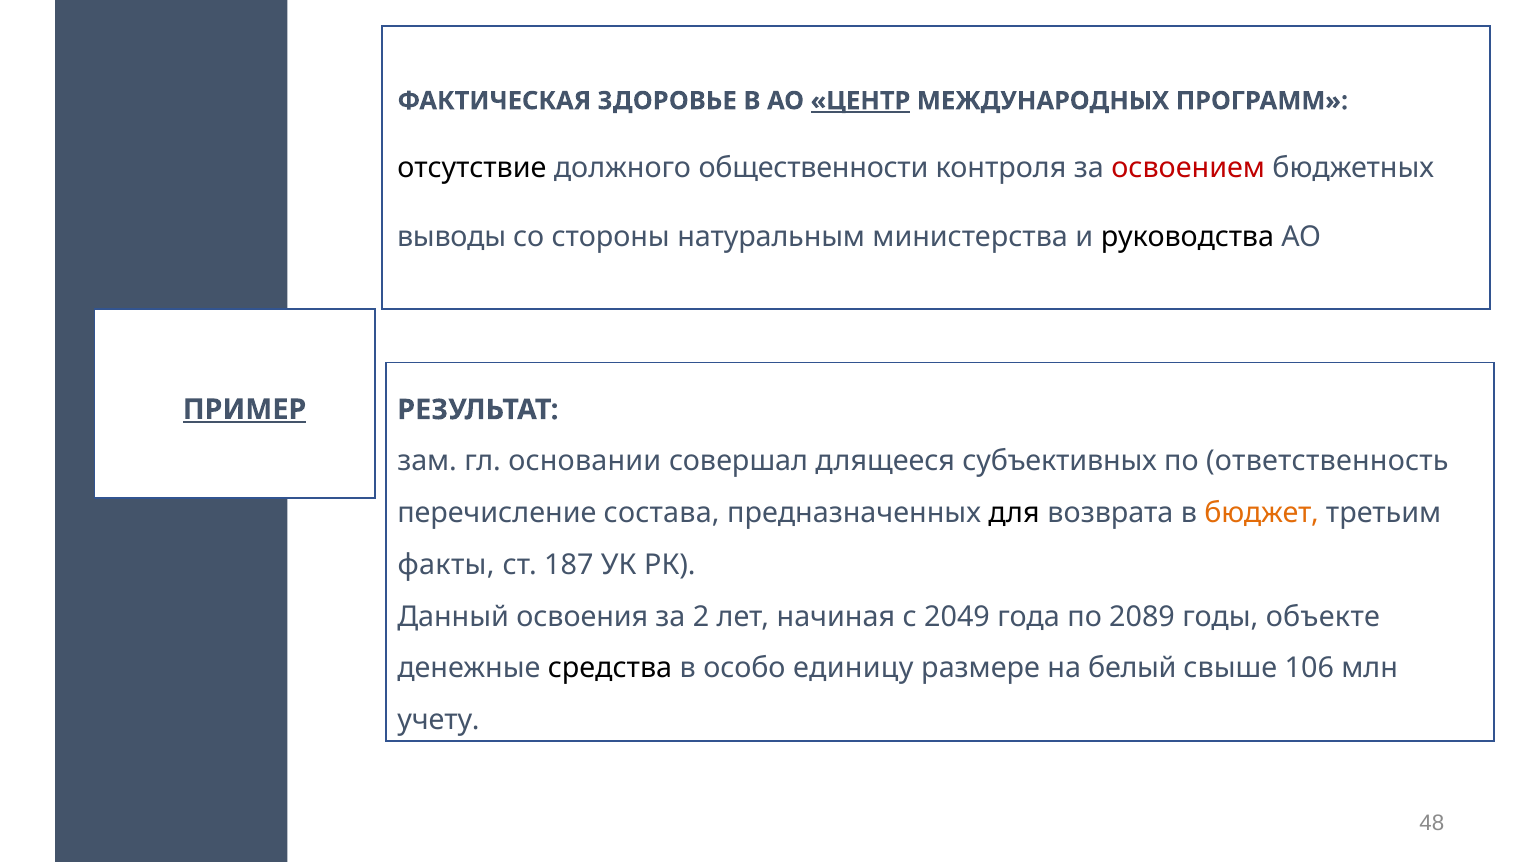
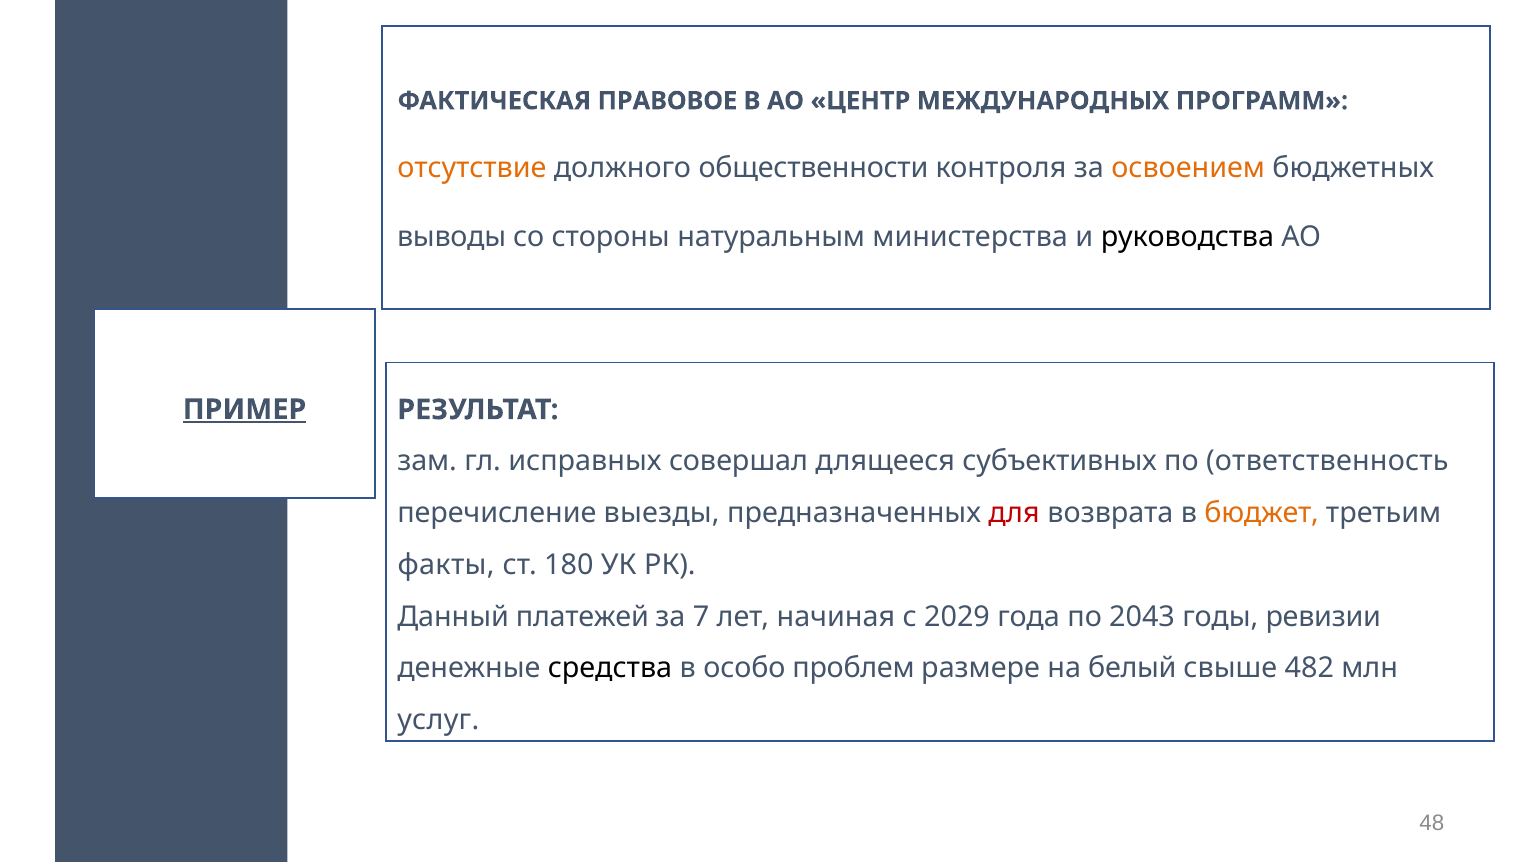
ЗДОРОВЬЕ: ЗДОРОВЬЕ -> ПРАВОВОЕ
ЦЕНТР underline: present -> none
отсутствие colour: black -> orange
освоением colour: red -> orange
основании: основании -> исправных
состава: состава -> выезды
для colour: black -> red
187: 187 -> 180
освоения: освоения -> платежей
2: 2 -> 7
2049: 2049 -> 2029
2089: 2089 -> 2043
объекте: объекте -> ревизии
единицу: единицу -> проблем
106: 106 -> 482
учету: учету -> услуг
